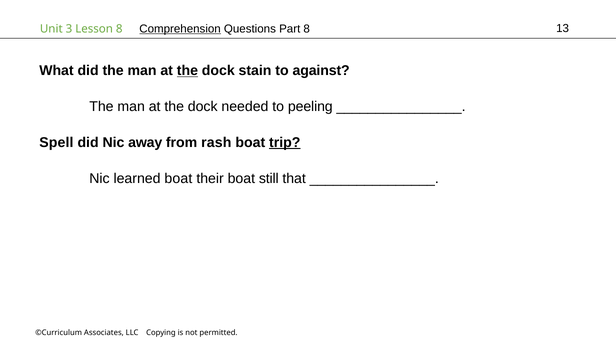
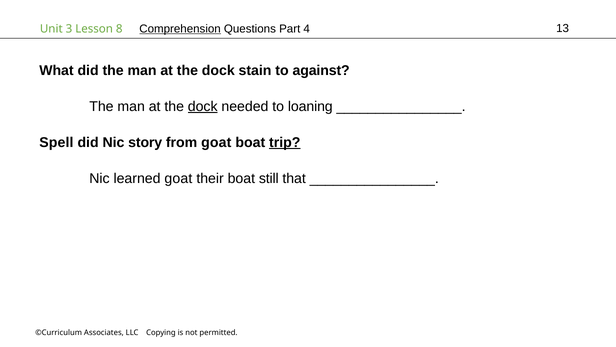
Part 8: 8 -> 4
the at (187, 70) underline: present -> none
dock at (203, 106) underline: none -> present
peeling: peeling -> loaning
away: away -> story
from rash: rash -> goat
learned boat: boat -> goat
